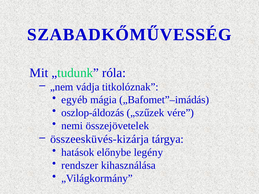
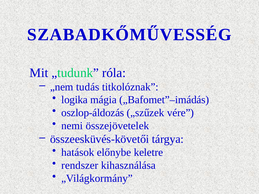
vádja: vádja -> tudás
egyéb: egyéb -> logika
összeesküvés-kizárja: összeesküvés-kizárja -> összeesküvés-követői
legény: legény -> keletre
